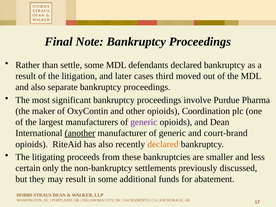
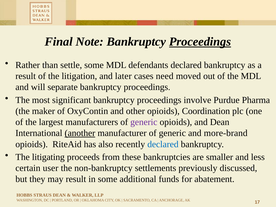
Proceedings at (200, 42) underline: none -> present
third: third -> need
and also: also -> will
court-brand: court-brand -> more-brand
declared at (163, 144) colour: orange -> blue
only: only -> user
